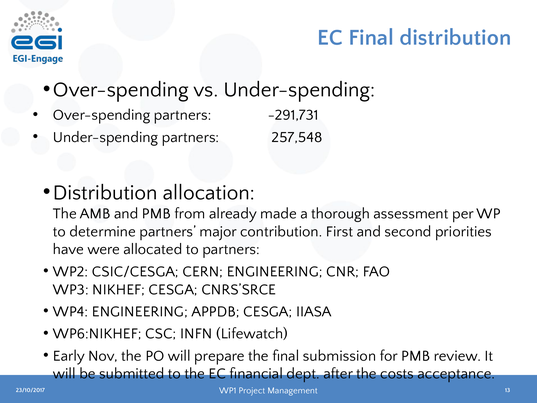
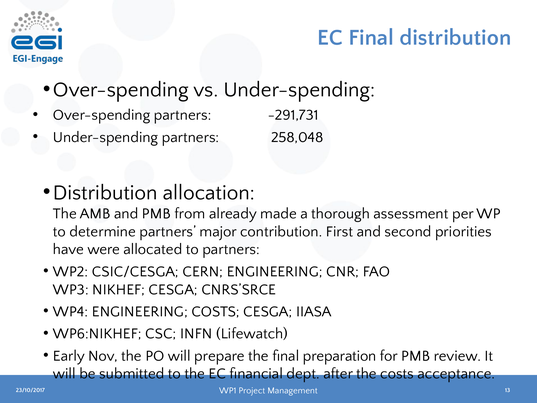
257,548: 257,548 -> 258,048
ENGINEERING APPDB: APPDB -> COSTS
submission: submission -> preparation
